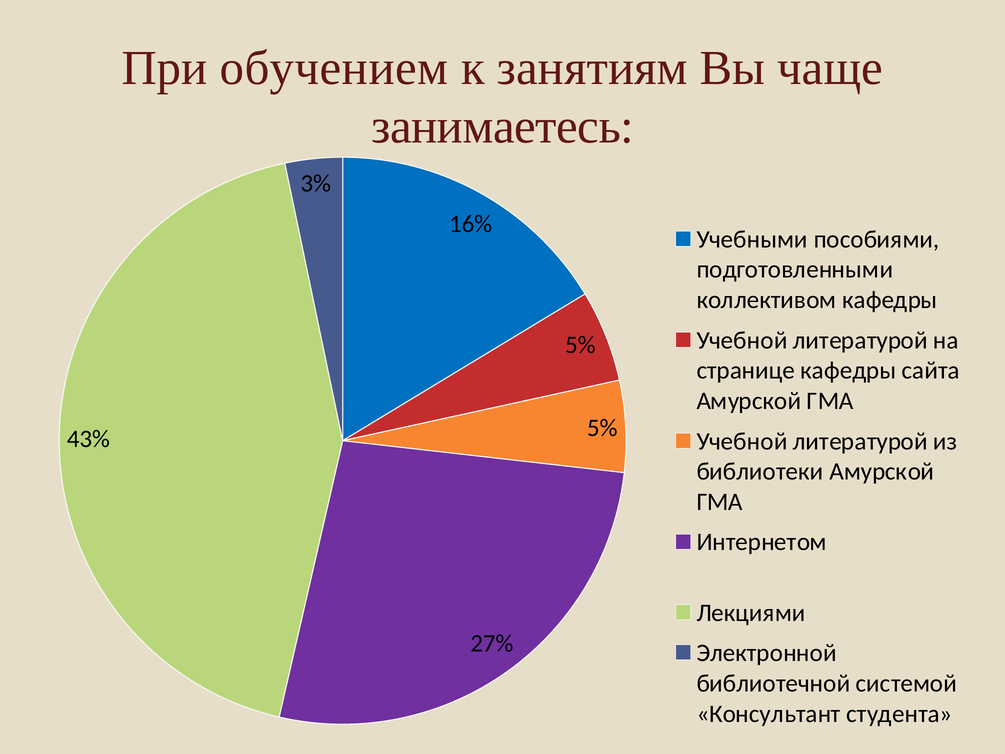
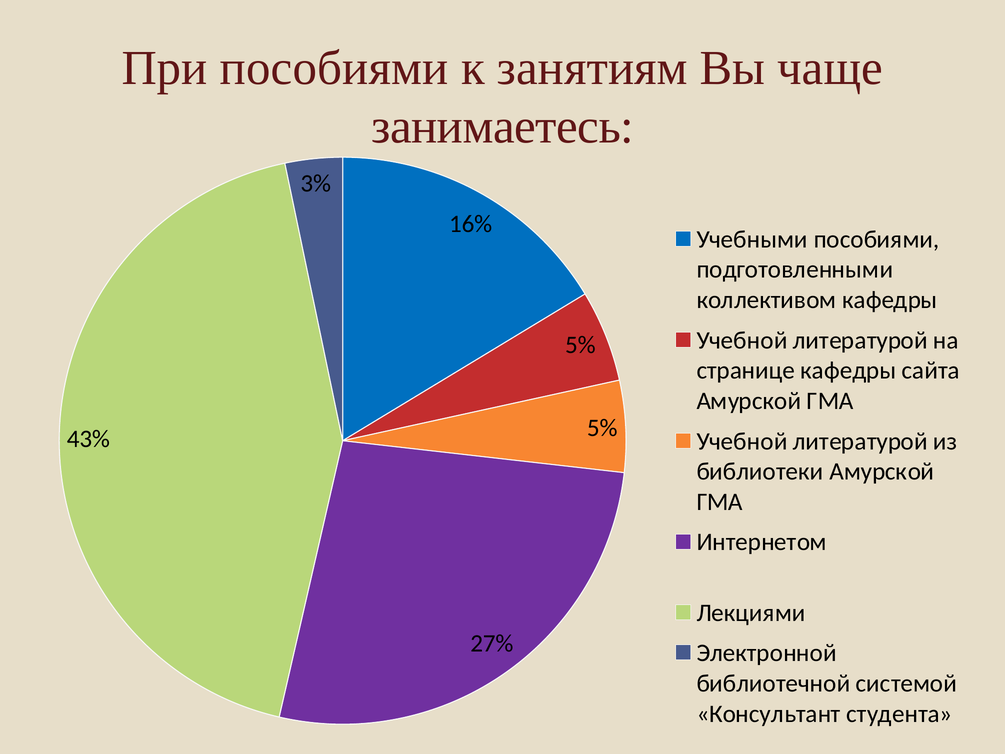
При обучением: обучением -> пособиями
